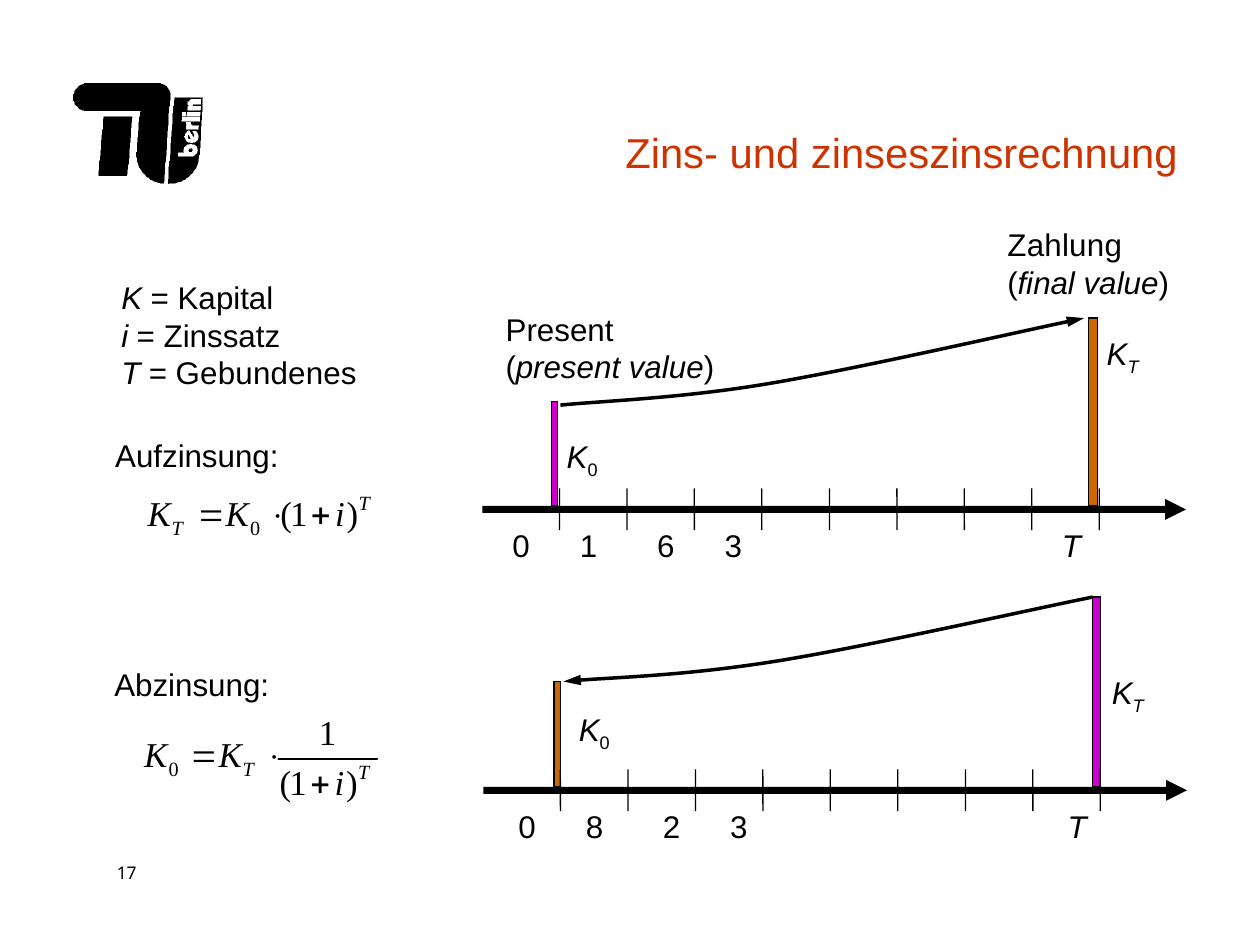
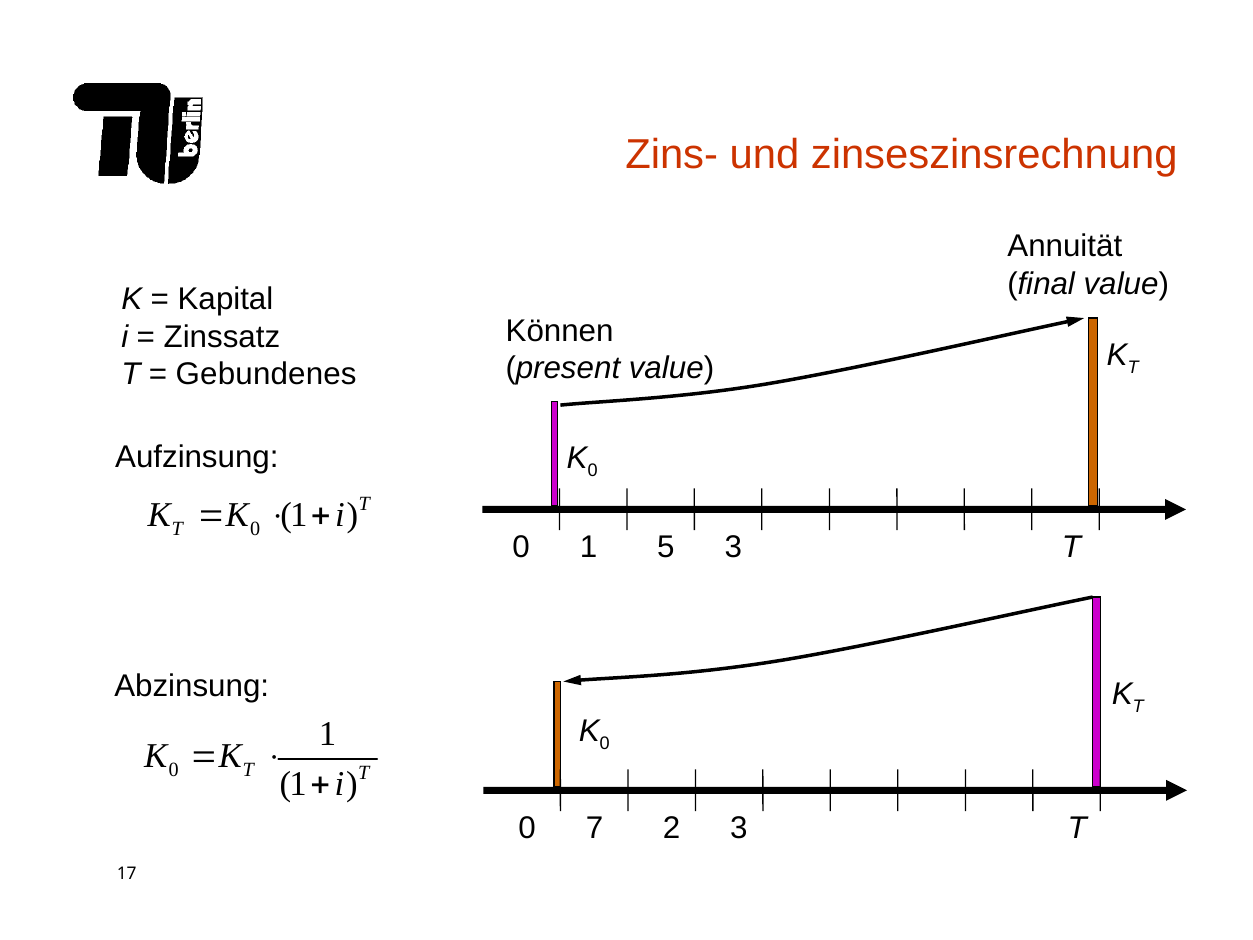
Zahlung: Zahlung -> Annuität
Present at (560, 331): Present -> Können
6: 6 -> 5
8: 8 -> 7
